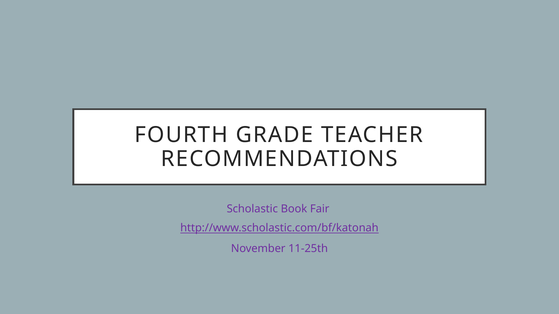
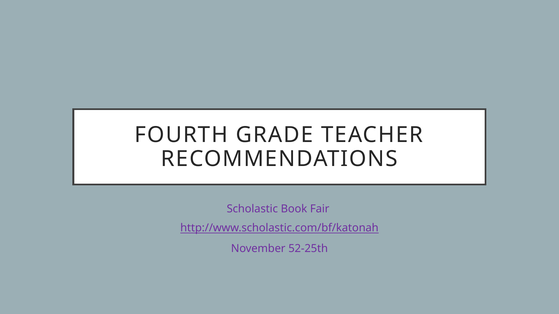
11-25th: 11-25th -> 52-25th
